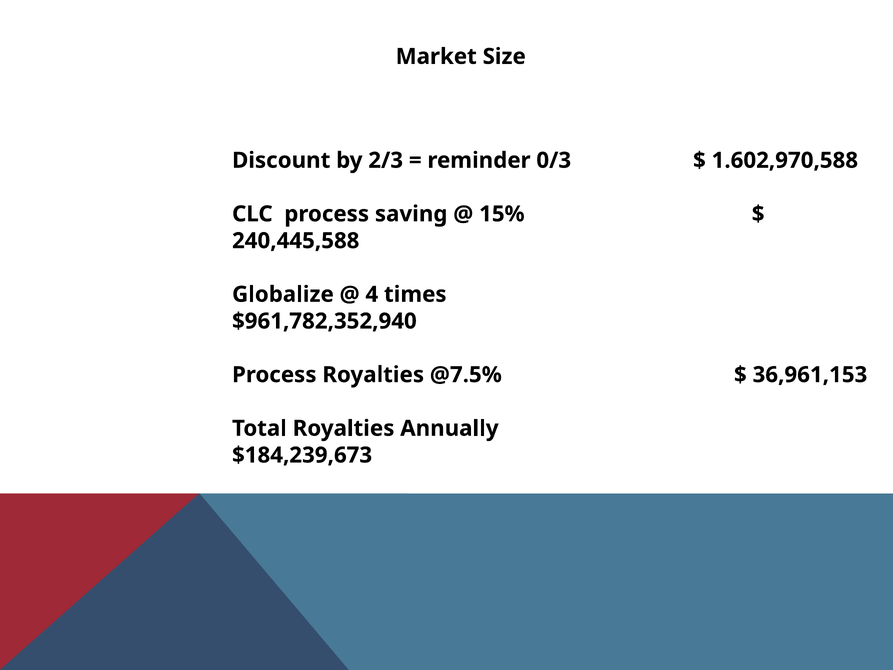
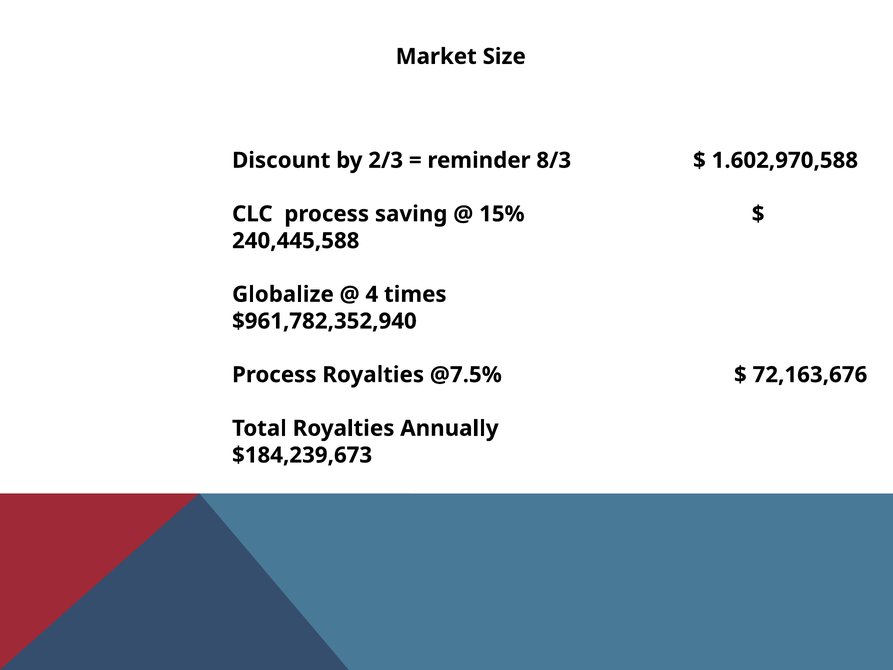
0/3: 0/3 -> 8/3
36,961,153: 36,961,153 -> 72,163,676
